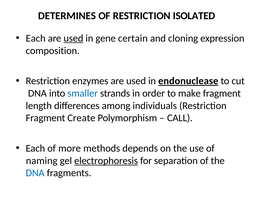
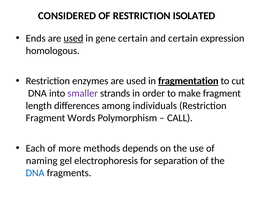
DETERMINES: DETERMINES -> CONSIDERED
Each at (36, 38): Each -> Ends
and cloning: cloning -> certain
composition: composition -> homologous
endonuclease: endonuclease -> fragmentation
smaller colour: blue -> purple
Create: Create -> Words
electrophoresis underline: present -> none
